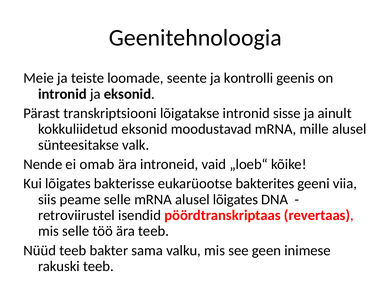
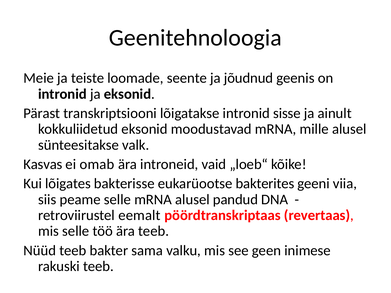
kontrolli: kontrolli -> jõudnud
Nende: Nende -> Kasvas
alusel lõigates: lõigates -> pandud
isendid: isendid -> eemalt
